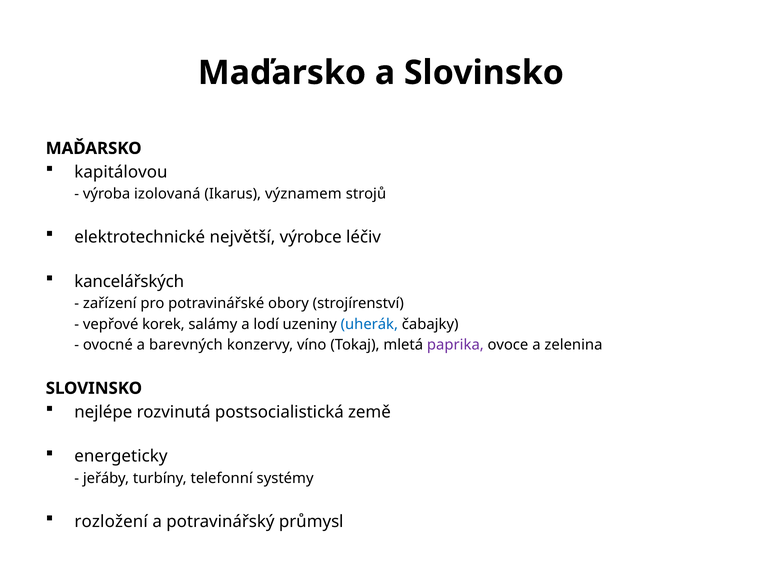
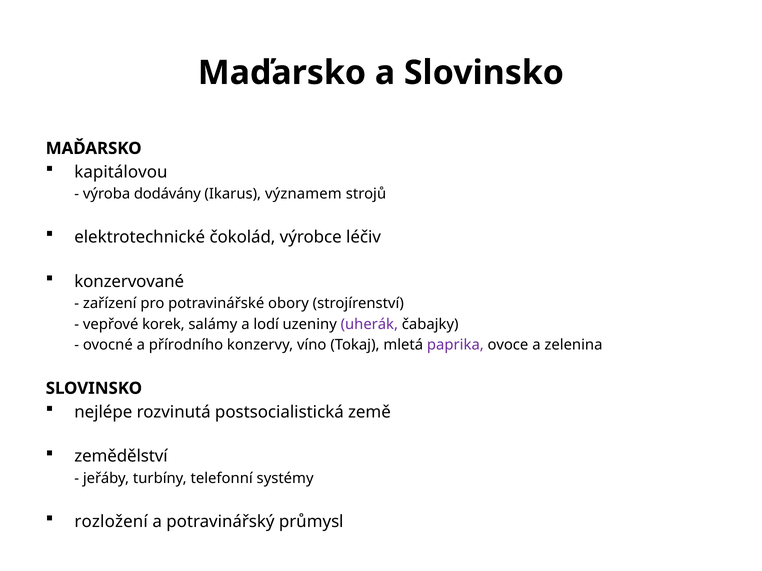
izolovaná: izolovaná -> dodávány
největší: největší -> čokolád
kancelářských: kancelářských -> konzervované
uherák colour: blue -> purple
barevných: barevných -> přírodního
energeticky: energeticky -> zemědělství
